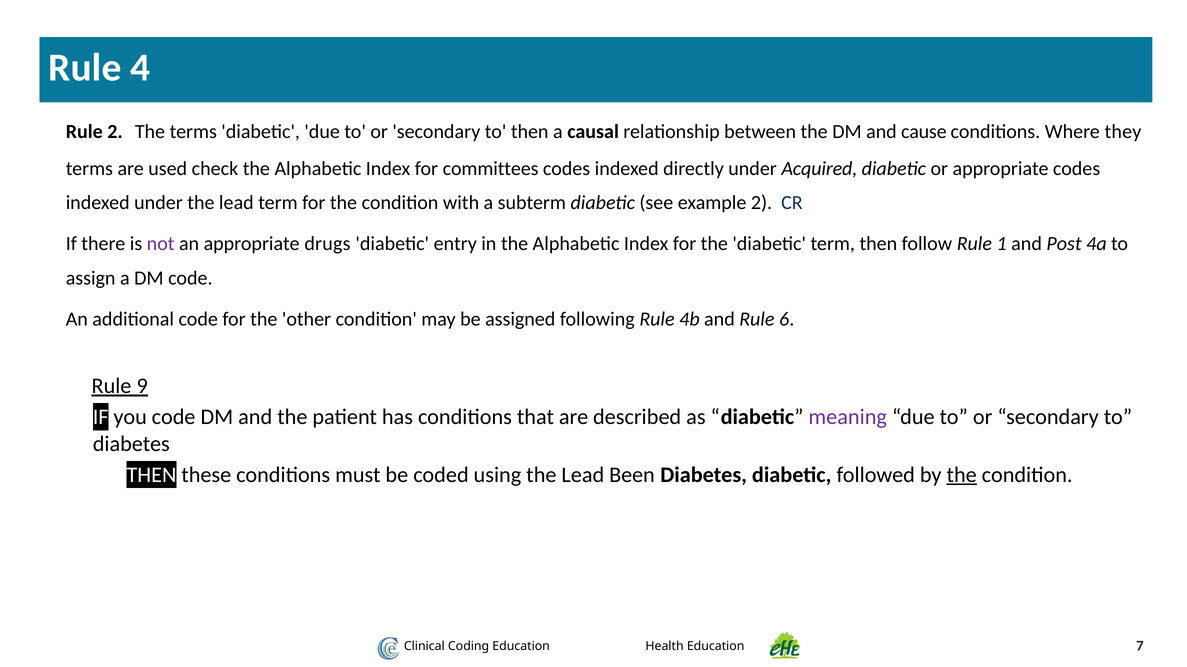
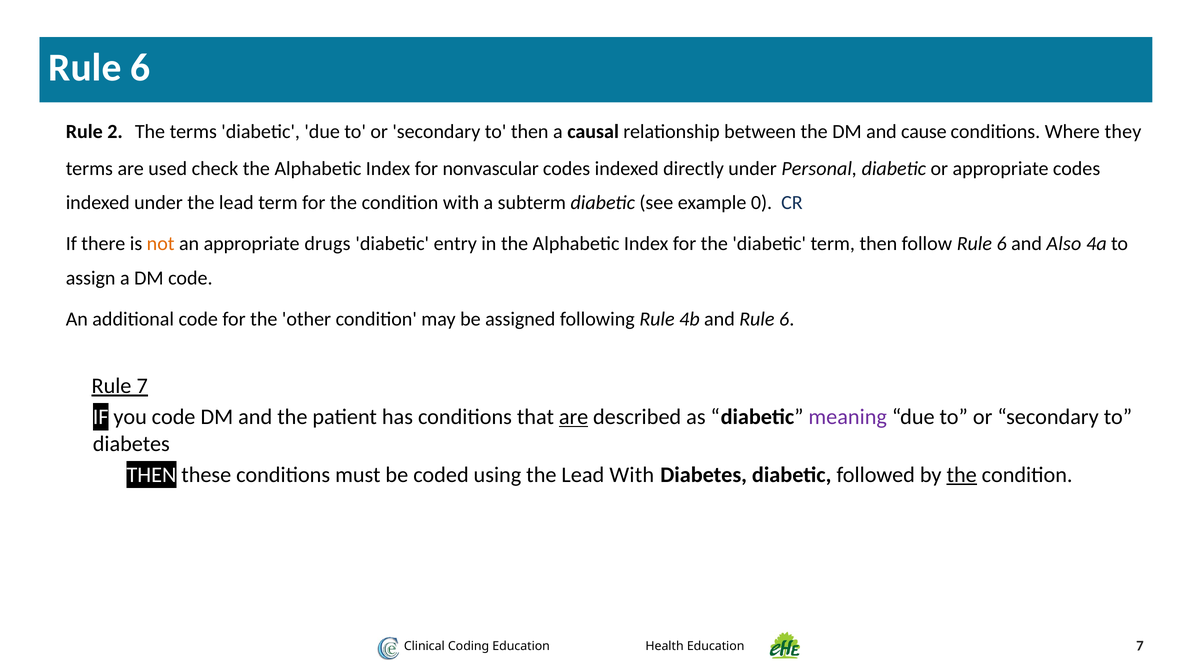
4 at (140, 68): 4 -> 6
committees: committees -> nonvascular
Acquired: Acquired -> Personal
example 2: 2 -> 0
not colour: purple -> orange
follow Rule 1: 1 -> 6
Post: Post -> Also
Rule 9: 9 -> 7
are at (574, 417) underline: none -> present
Lead Been: Been -> With
